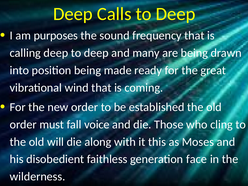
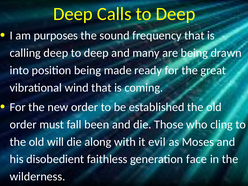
voice: voice -> been
this: this -> evil
